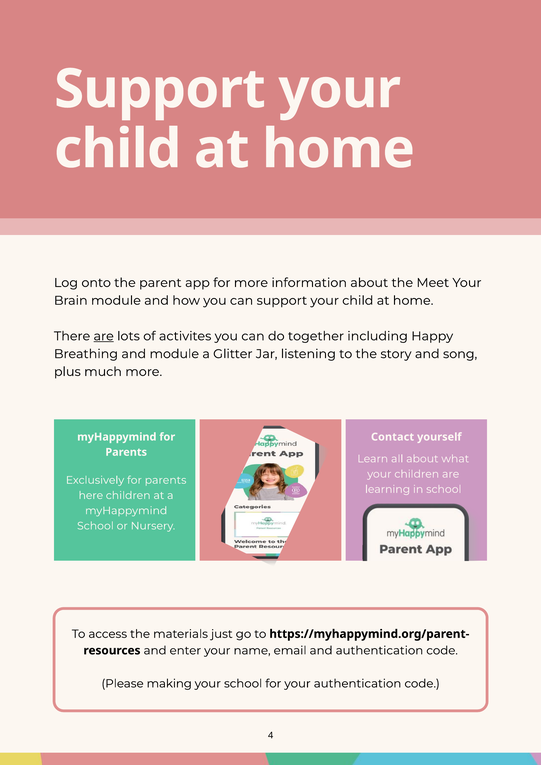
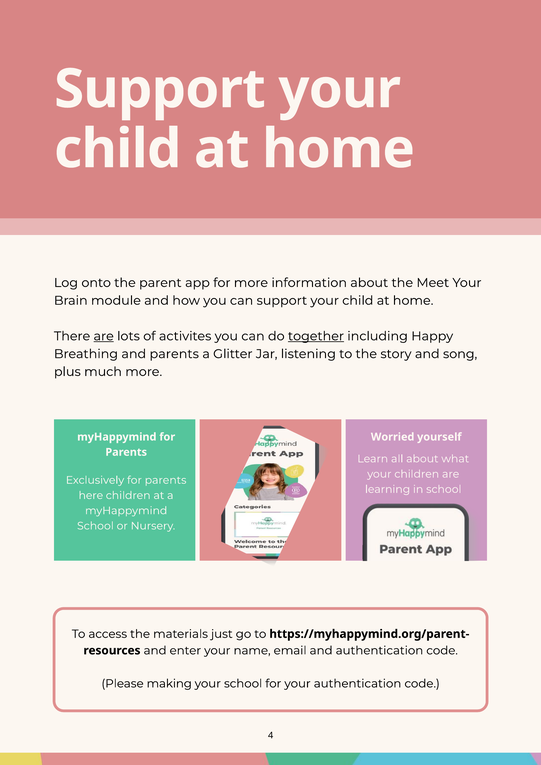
together underline: none -> present
and module: module -> parents
Contact: Contact -> Worried
